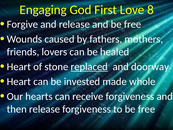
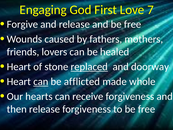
8: 8 -> 7
can at (41, 81) underline: none -> present
invested: invested -> afflicted
